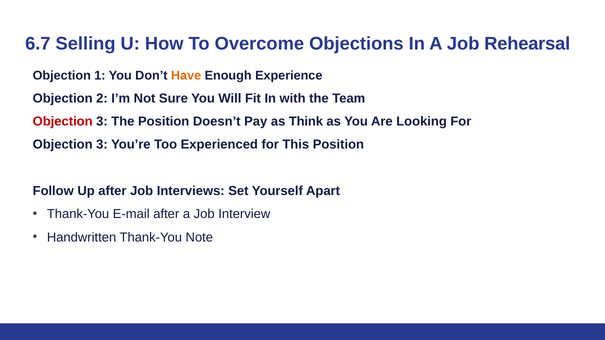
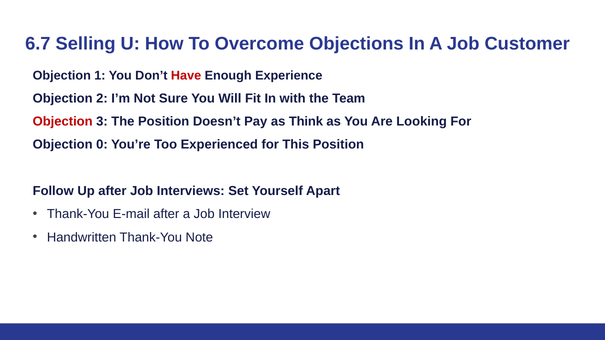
Rehearsal: Rehearsal -> Customer
Have colour: orange -> red
3 at (102, 145): 3 -> 0
